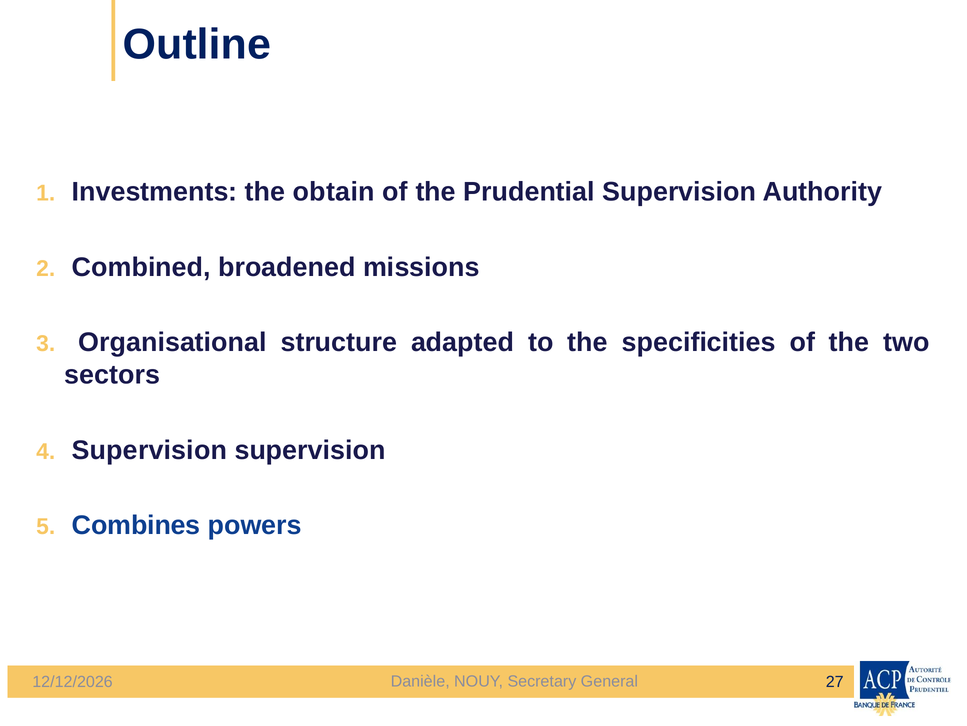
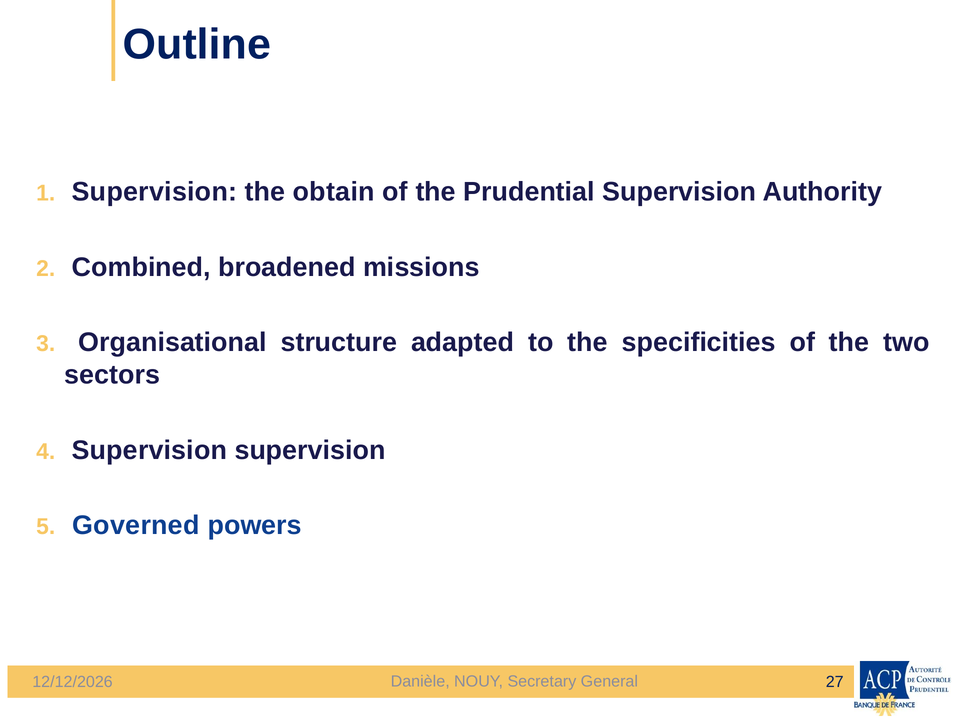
Investments at (155, 192): Investments -> Supervision
Combines: Combines -> Governed
